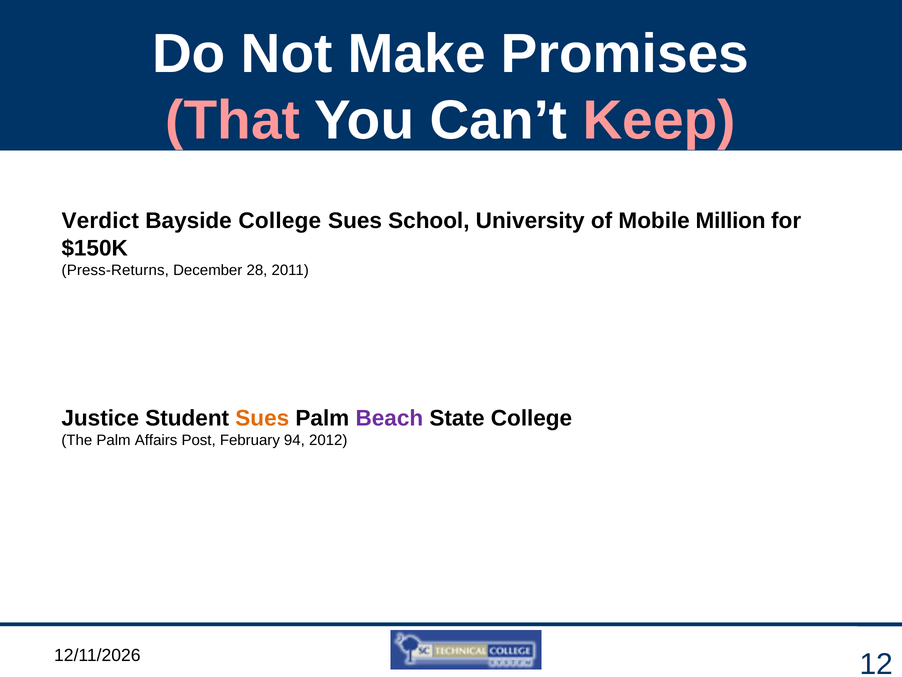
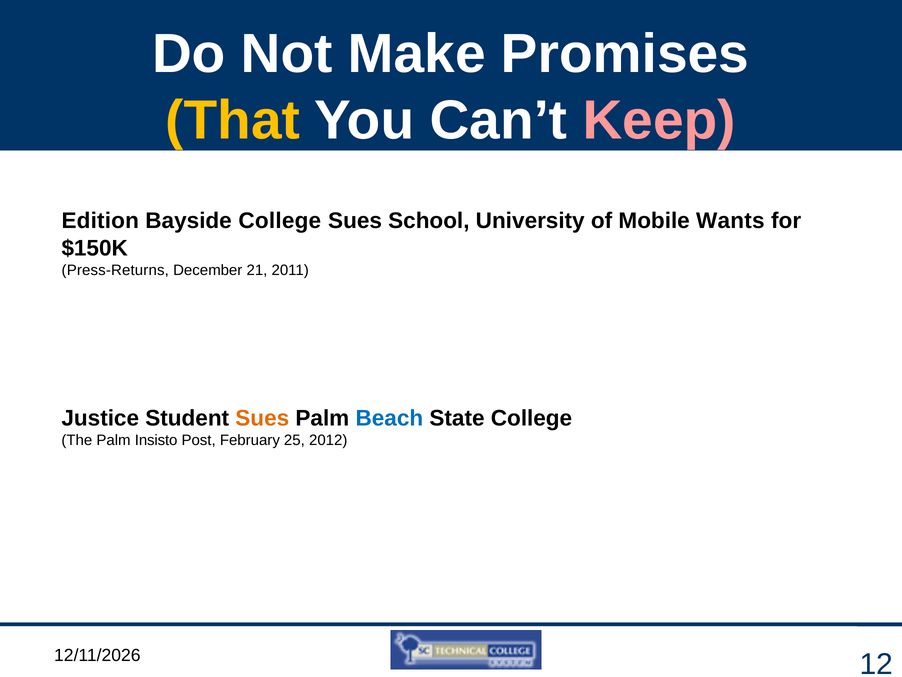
That colour: pink -> yellow
Verdict: Verdict -> Edition
Million: Million -> Wants
28: 28 -> 21
Beach colour: purple -> blue
Affairs: Affairs -> Insisto
94: 94 -> 25
